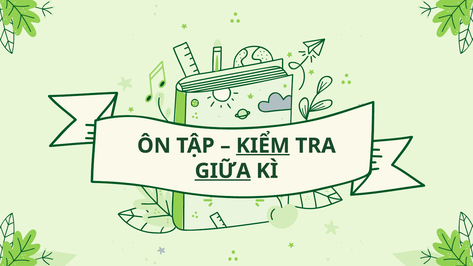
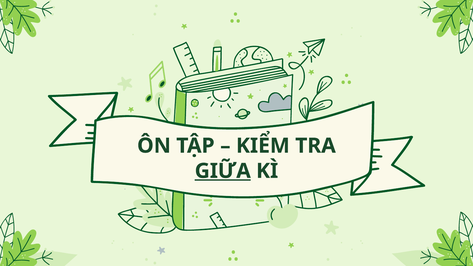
KIỂM underline: present -> none
